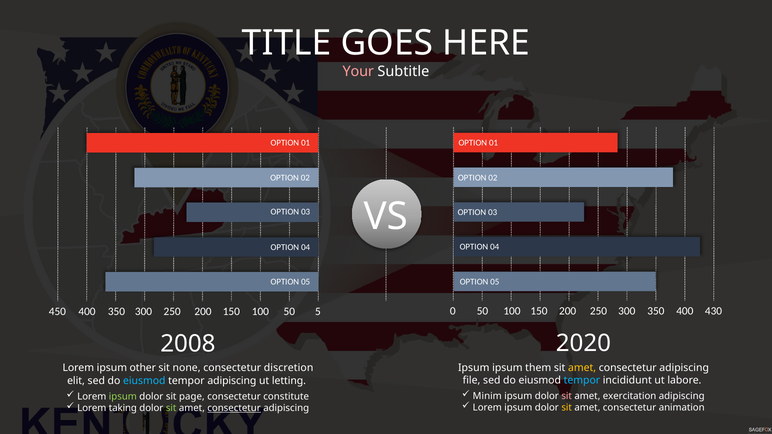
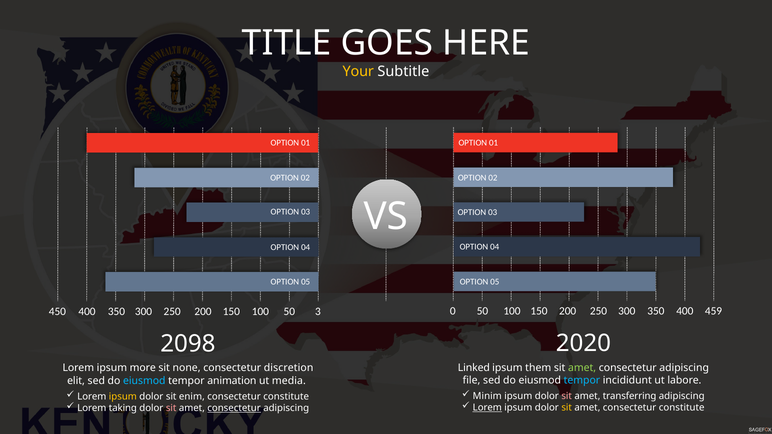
Your colour: pink -> yellow
430: 430 -> 459
5: 5 -> 3
2008: 2008 -> 2098
Ipsum at (474, 368): Ipsum -> Linked
amet at (582, 368) colour: yellow -> light green
other: other -> more
tempor adipiscing: adipiscing -> animation
letting: letting -> media
exercitation: exercitation -> transferring
ipsum at (123, 397) colour: light green -> yellow
page: page -> enim
Lorem at (487, 408) underline: none -> present
amet consectetur animation: animation -> constitute
sit at (171, 408) colour: light green -> pink
